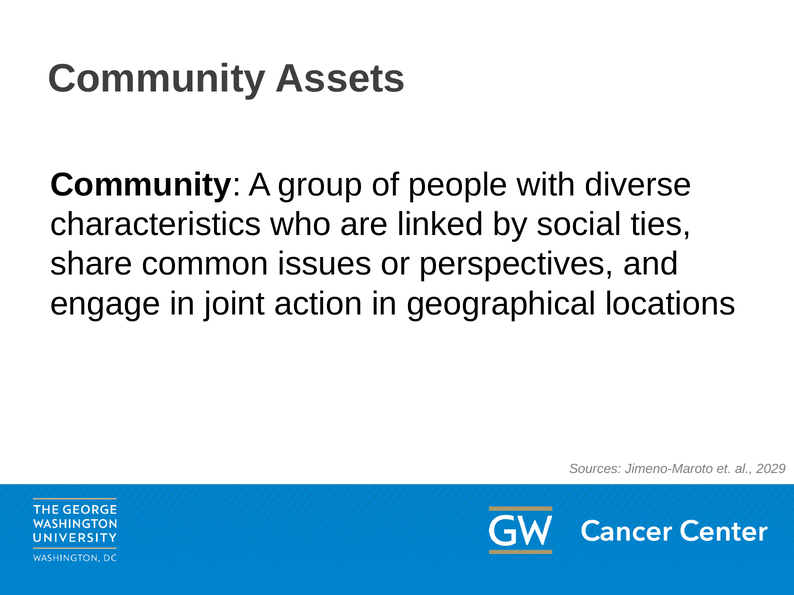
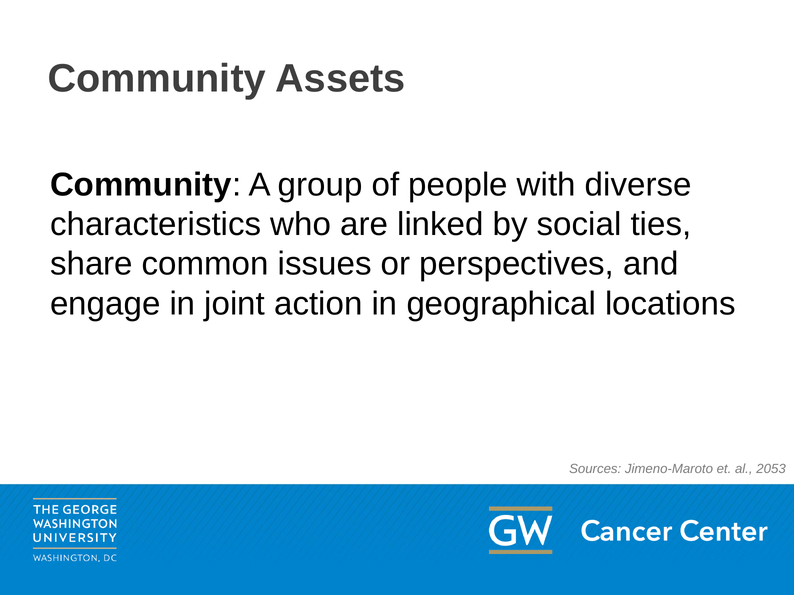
2029: 2029 -> 2053
